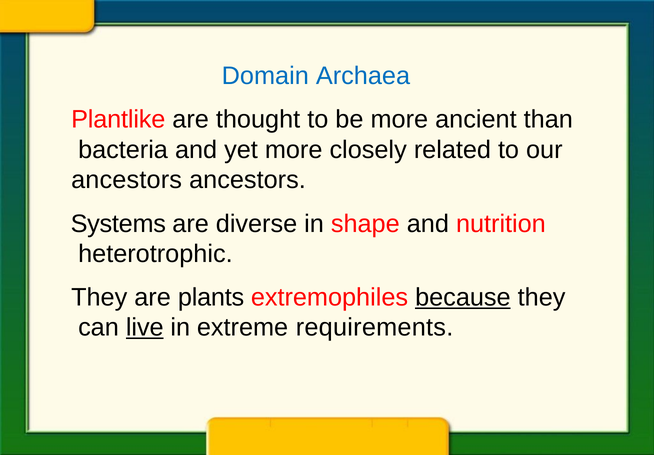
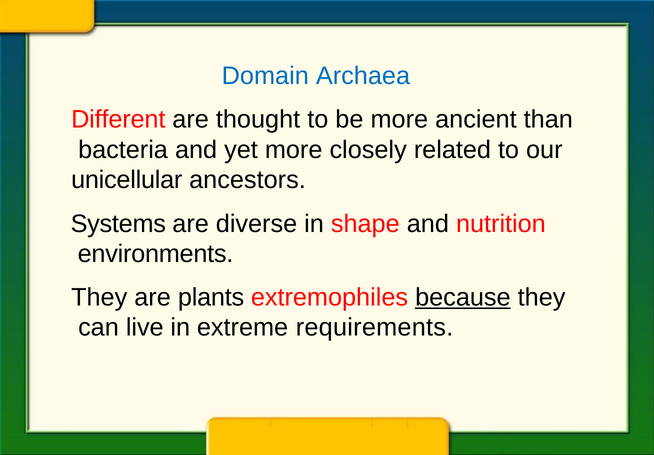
Plantlike: Plantlike -> Different
ancestors at (127, 180): ancestors -> unicellular
heterotrophic: heterotrophic -> environments
live underline: present -> none
